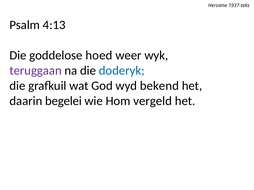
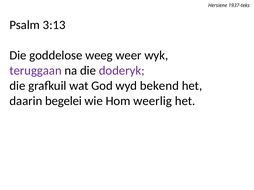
4:13: 4:13 -> 3:13
hoed: hoed -> weeg
doderyk colour: blue -> purple
vergeld: vergeld -> weerlig
